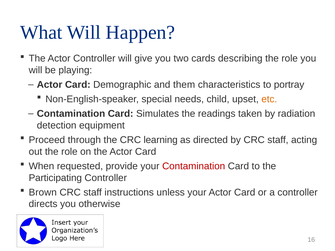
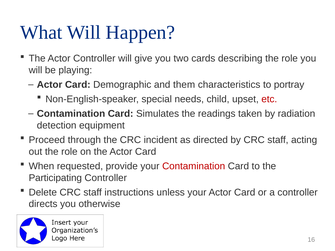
etc colour: orange -> red
learning: learning -> incident
Brown: Brown -> Delete
